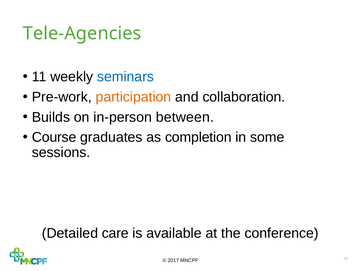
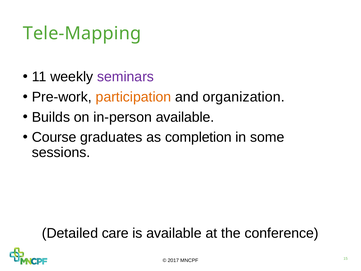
Tele-Agencies: Tele-Agencies -> Tele-Mapping
seminars colour: blue -> purple
collaboration: collaboration -> organization
in-person between: between -> available
